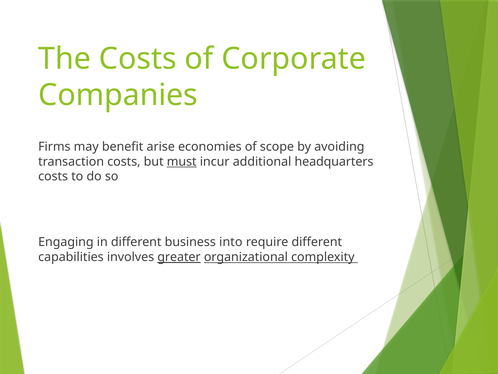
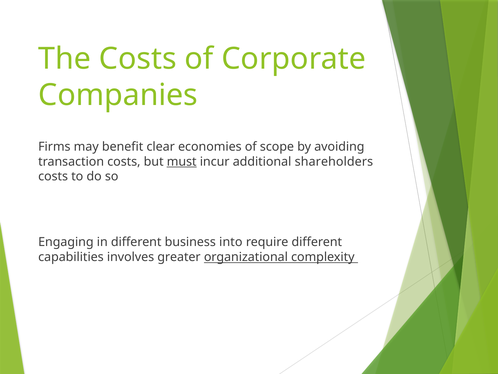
arise: arise -> clear
headquarters: headquarters -> shareholders
greater underline: present -> none
